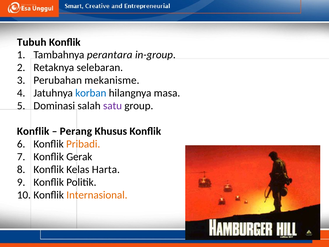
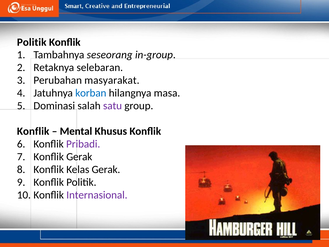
Tubuh at (32, 42): Tubuh -> Politik
perantara: perantara -> seseorang
mekanisme: mekanisme -> masyarakat
Perang: Perang -> Mental
Pribadi colour: orange -> purple
Kelas Harta: Harta -> Gerak
Internasional colour: orange -> purple
